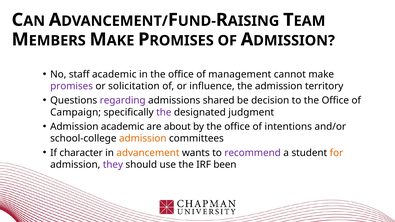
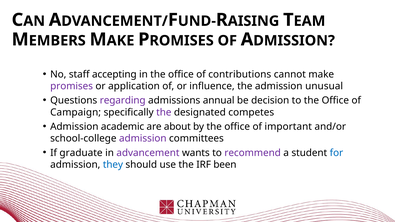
staff academic: academic -> accepting
management: management -> contributions
solicitation: solicitation -> application
territory: territory -> unusual
shared: shared -> annual
judgment: judgment -> competes
intentions: intentions -> important
admission at (143, 139) colour: orange -> purple
character: character -> graduate
advancement colour: orange -> purple
for colour: orange -> blue
they colour: purple -> blue
